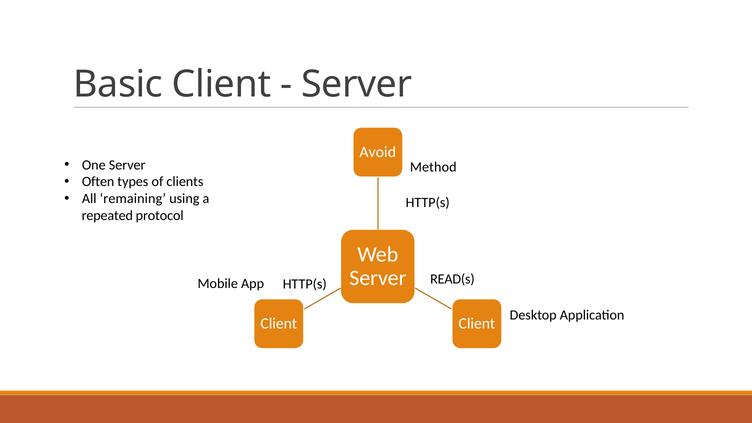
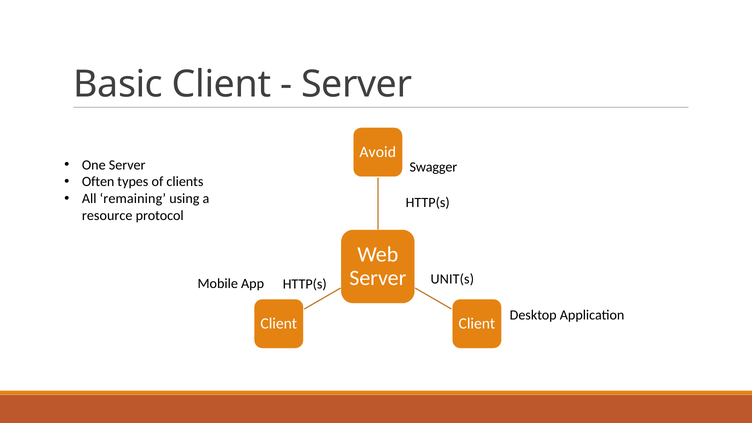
Method: Method -> Swagger
repeated: repeated -> resource
READ(s: READ(s -> UNIT(s
